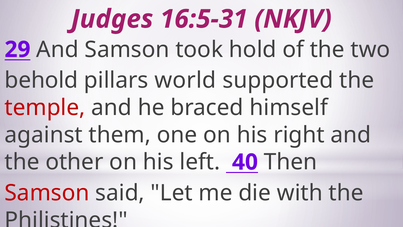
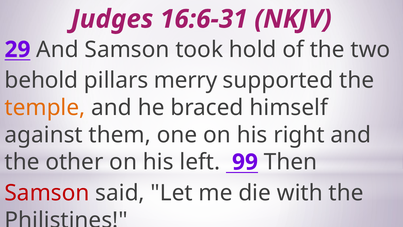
16:5-31: 16:5-31 -> 16:6-31
world: world -> merry
temple colour: red -> orange
40: 40 -> 99
